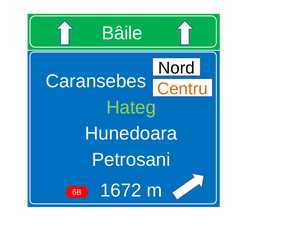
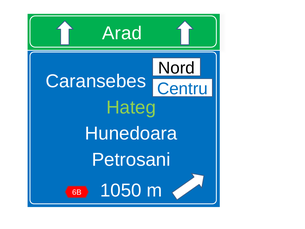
Bâile: Bâile -> Arad
Centru colour: orange -> blue
1672: 1672 -> 1050
